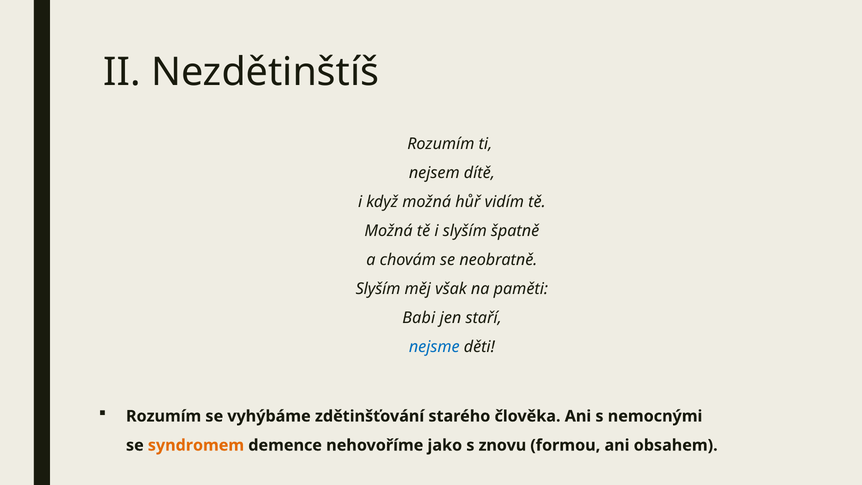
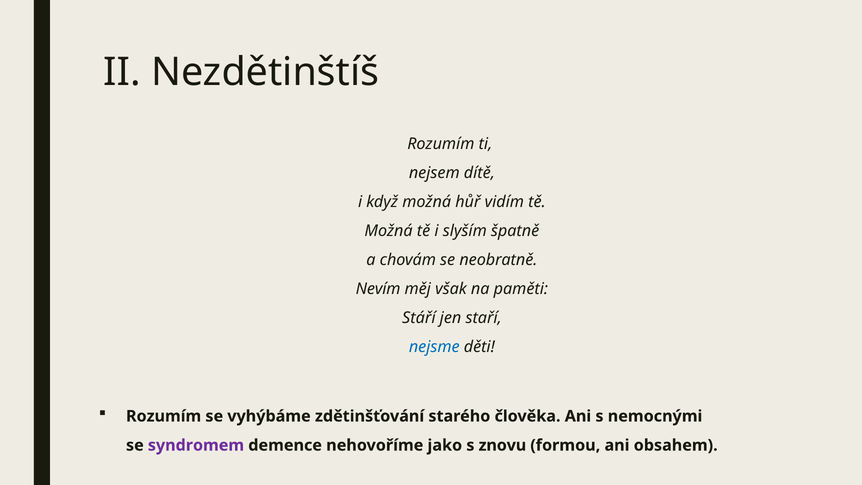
Slyším at (378, 289): Slyším -> Nevím
Babi: Babi -> Stáří
syndromem colour: orange -> purple
